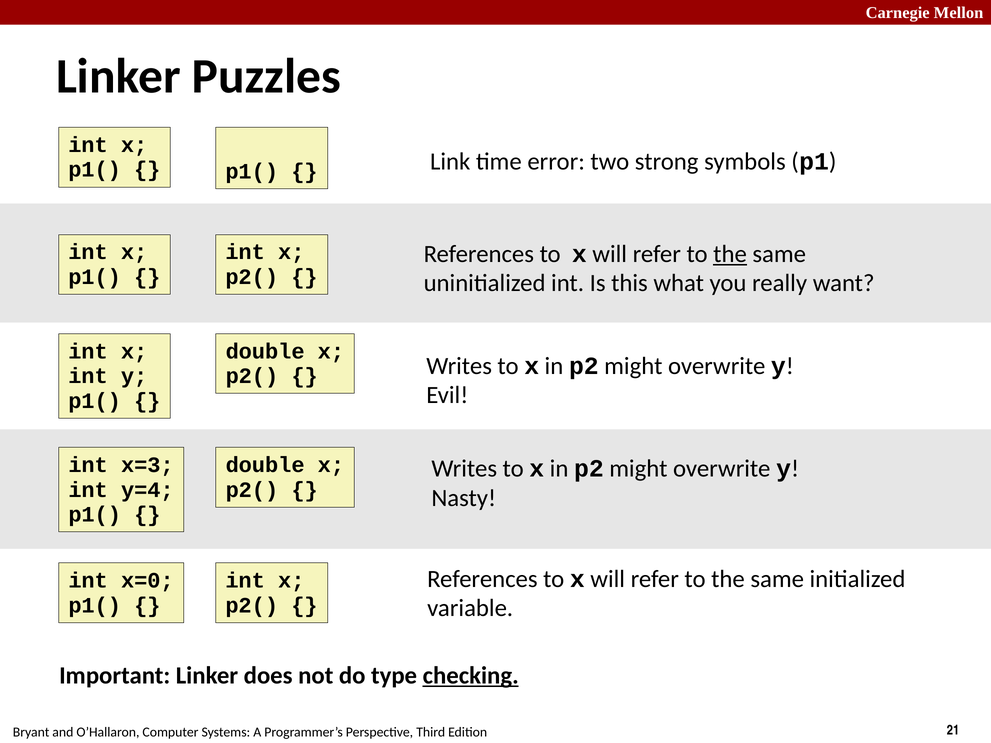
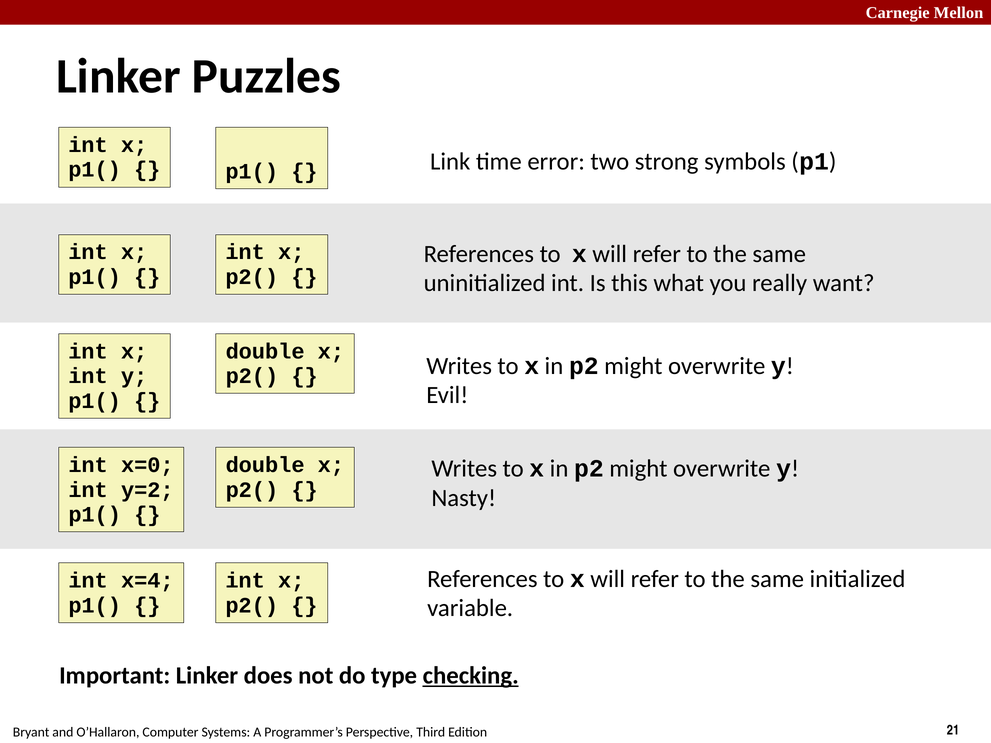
the at (730, 254) underline: present -> none
x=3: x=3 -> x=0
y=4: y=4 -> y=2
x=0: x=0 -> x=4
